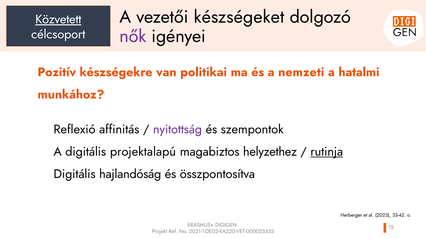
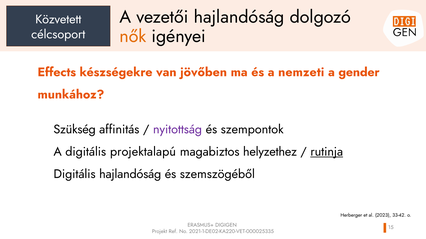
vezetői készségeket: készségeket -> hajlandóság
Közvetett underline: present -> none
nők colour: purple -> orange
Pozitív: Pozitív -> Effects
politikai: politikai -> jövőben
hatalmi: hatalmi -> gender
Reflexió: Reflexió -> Szükség
összpontosítva: összpontosítva -> szemszögéből
